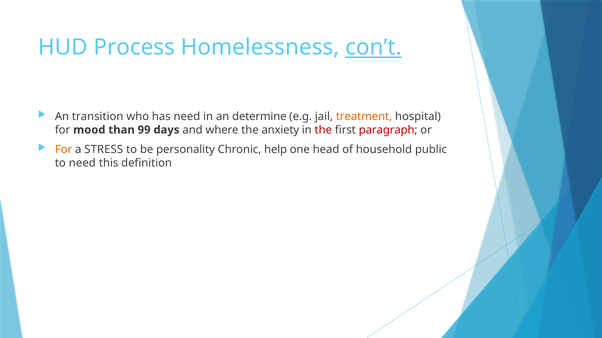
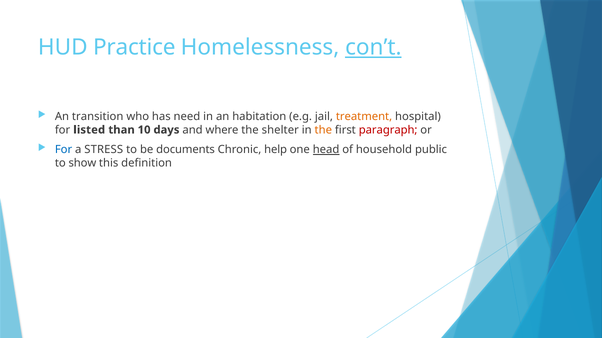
Process: Process -> Practice
determine: determine -> habitation
mood: mood -> listed
99: 99 -> 10
anxiety: anxiety -> shelter
the at (323, 130) colour: red -> orange
For at (64, 150) colour: orange -> blue
personality: personality -> documents
head underline: none -> present
to need: need -> show
